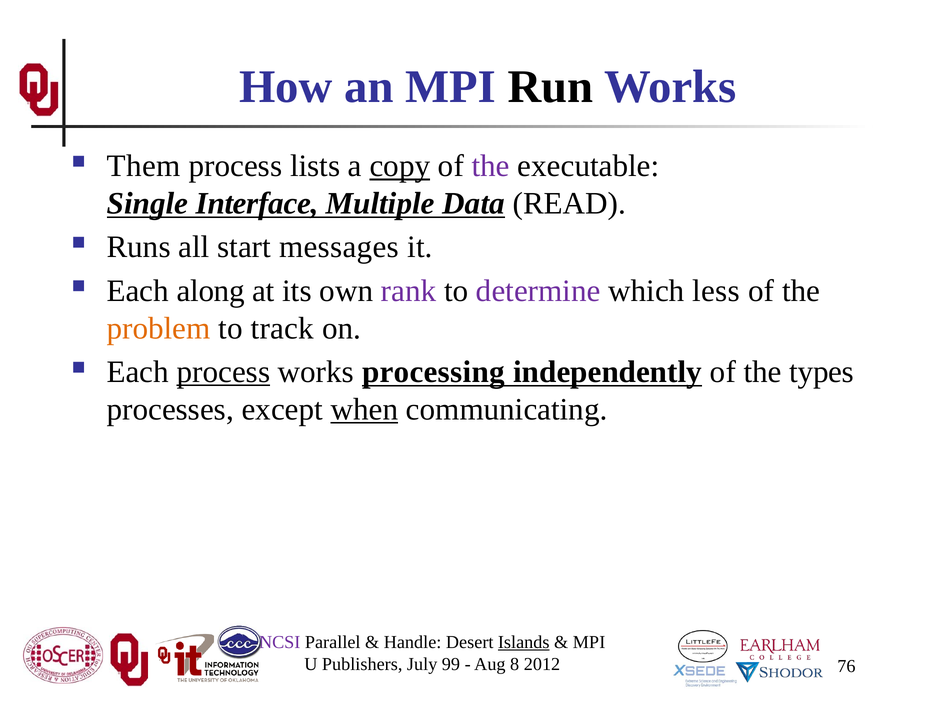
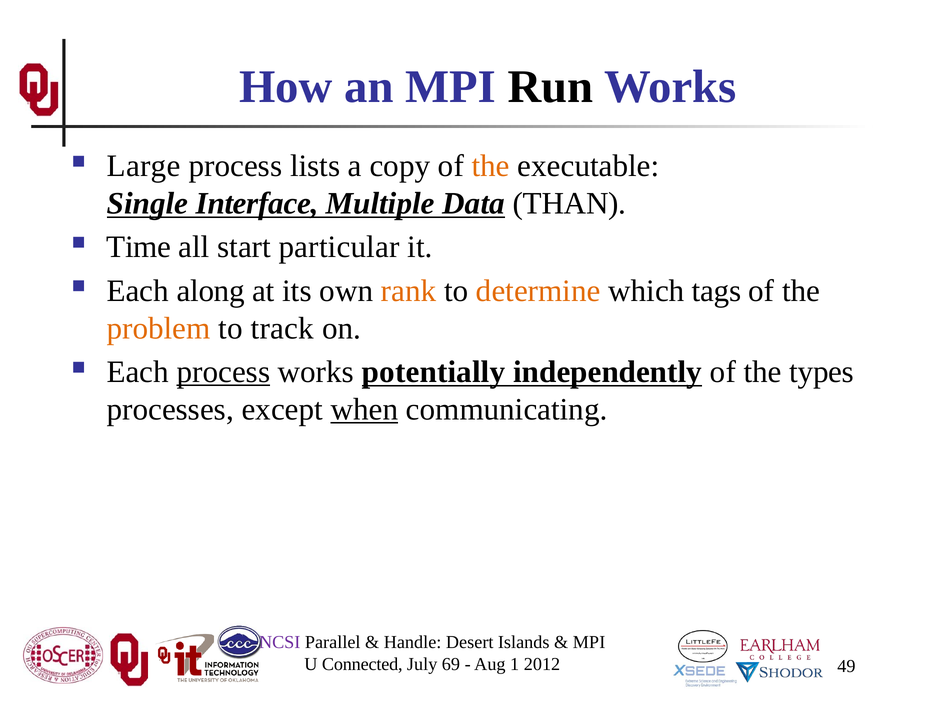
Them: Them -> Large
copy underline: present -> none
the at (491, 166) colour: purple -> orange
READ: READ -> THAN
Runs: Runs -> Time
messages: messages -> particular
rank colour: purple -> orange
determine colour: purple -> orange
less: less -> tags
processing: processing -> potentially
Islands underline: present -> none
Publishers: Publishers -> Connected
99: 99 -> 69
8: 8 -> 1
76: 76 -> 49
